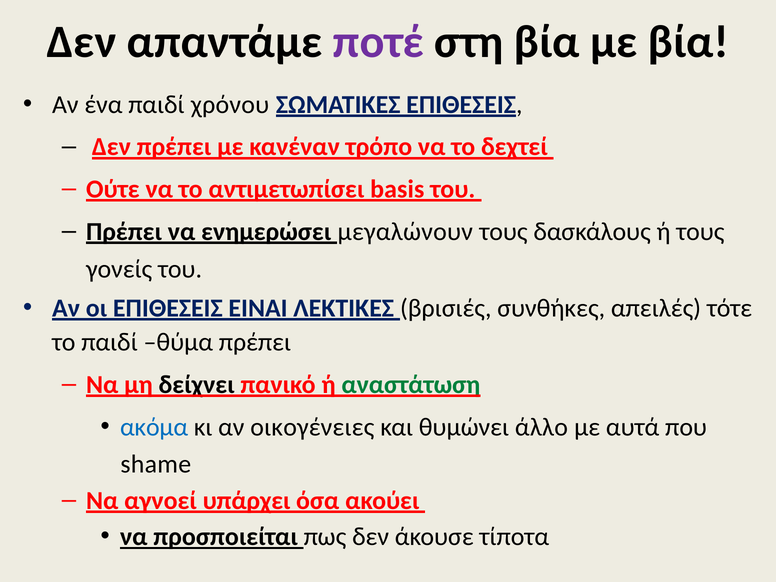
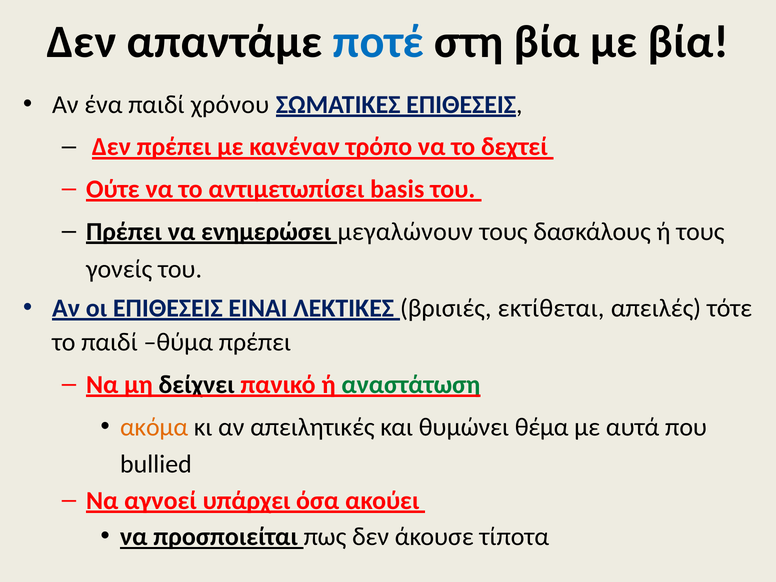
ποτέ colour: purple -> blue
συνθήκες: συνθήκες -> εκτίθεται
ακόμα colour: blue -> orange
οικογένειες: οικογένειες -> απειλητικές
άλλο: άλλο -> θέμα
shame: shame -> bullied
